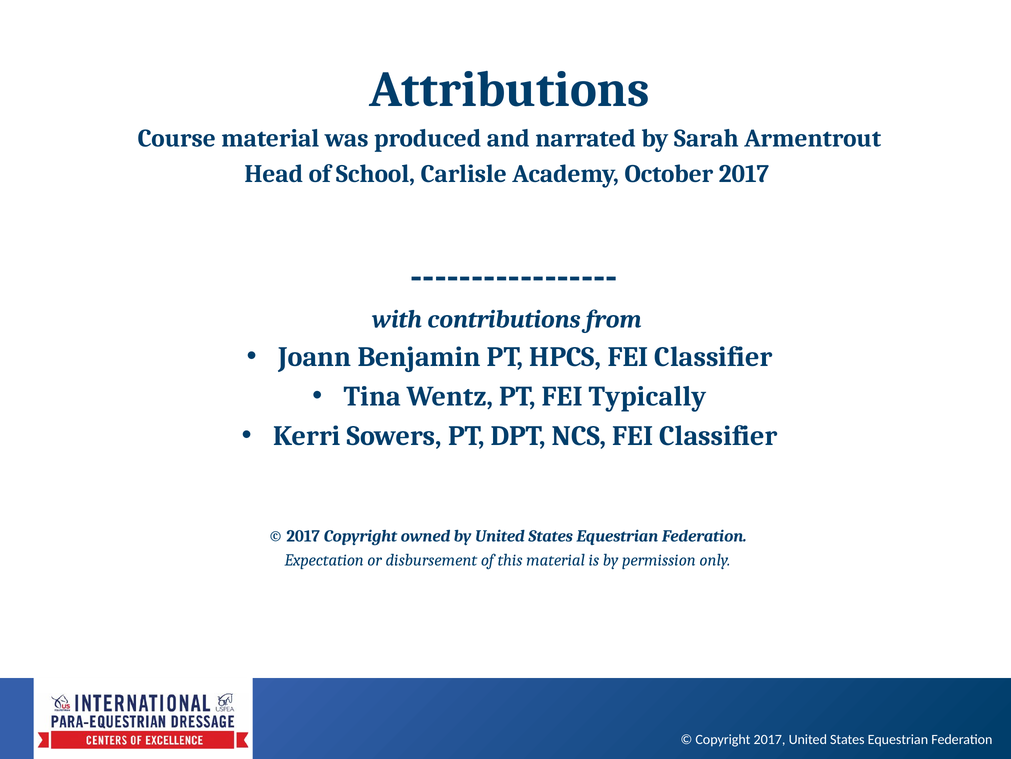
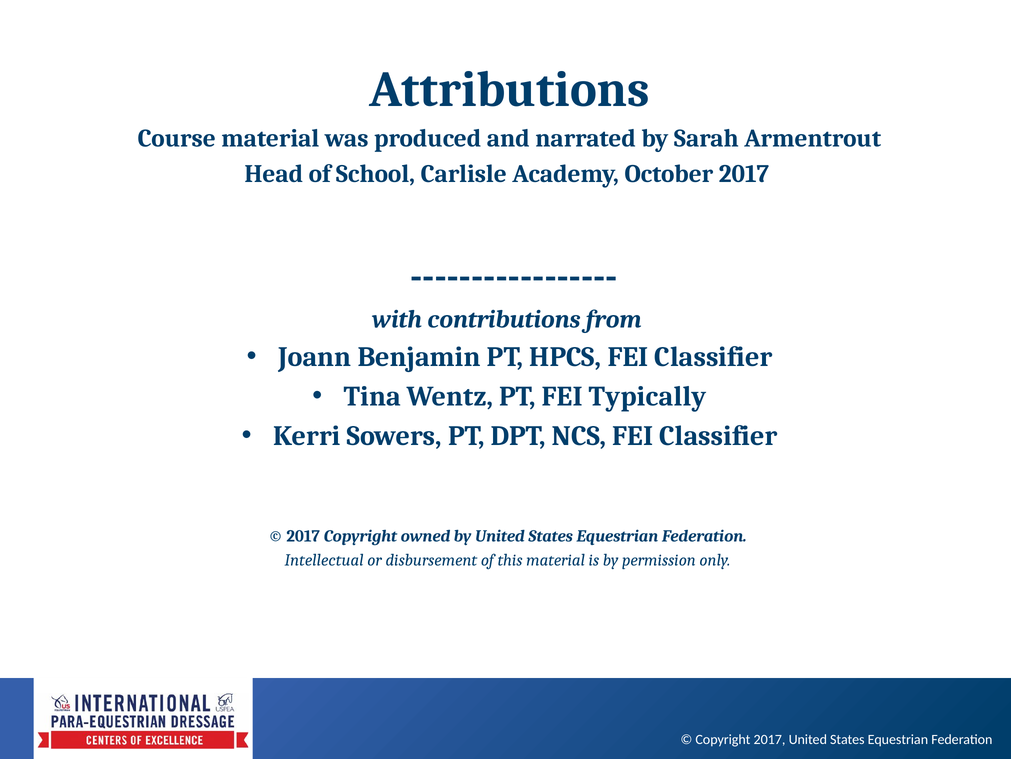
Expectation: Expectation -> Intellectual
